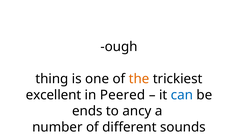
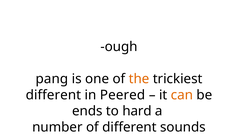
thing: thing -> pang
excellent at (53, 95): excellent -> different
can colour: blue -> orange
ancy: ancy -> hard
